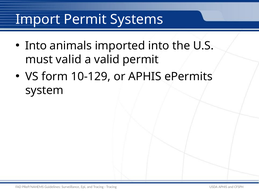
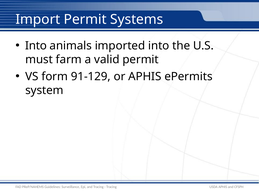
must valid: valid -> farm
10-129: 10-129 -> 91-129
